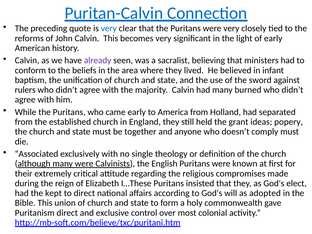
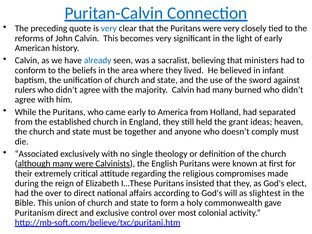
already colour: purple -> blue
popery: popery -> heaven
the kept: kept -> over
adopted: adopted -> slightest
